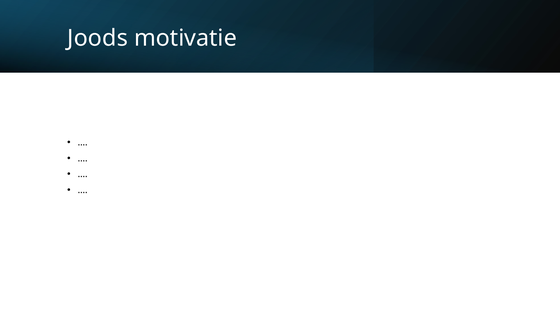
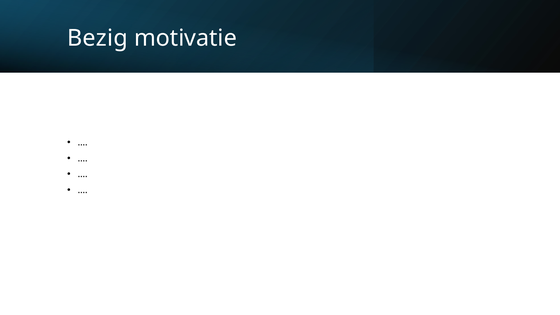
Joods: Joods -> Bezig
